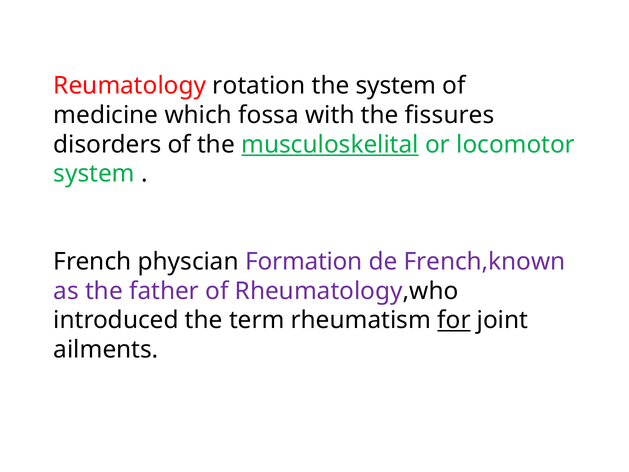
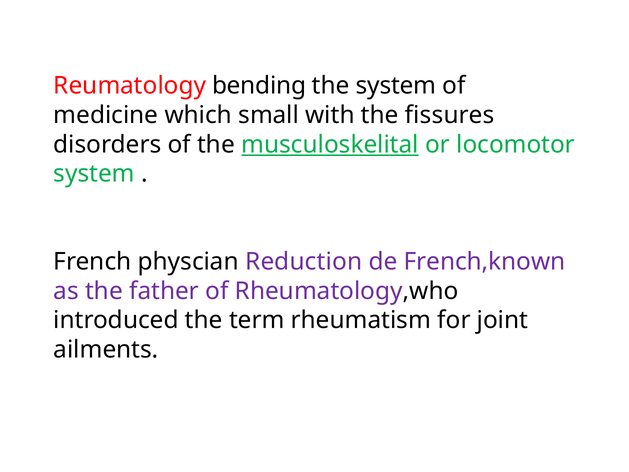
rotation: rotation -> bending
fossa: fossa -> small
Formation: Formation -> Reduction
for underline: present -> none
